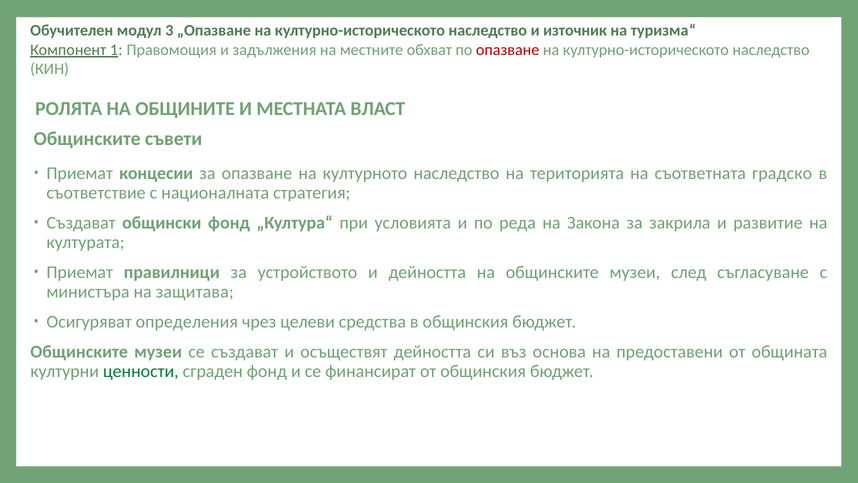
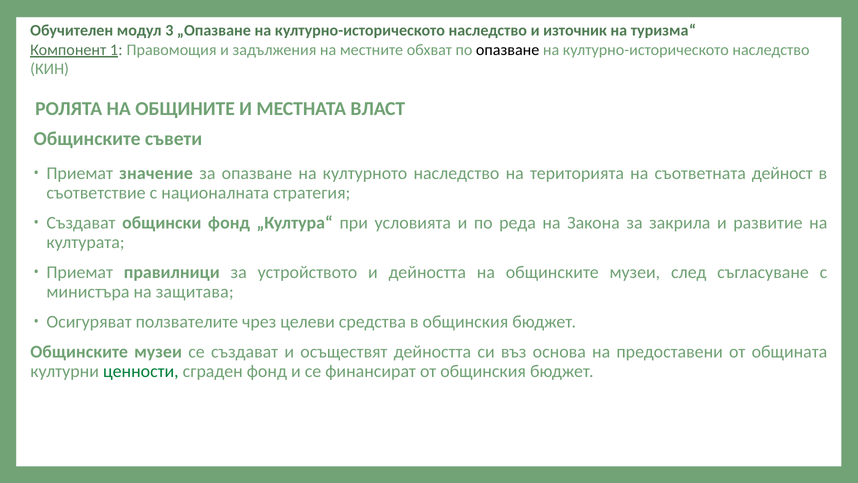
опазване at (508, 50) colour: red -> black
концесии: концесии -> значение
градско: градско -> дейност
определения: определения -> ползвателите
